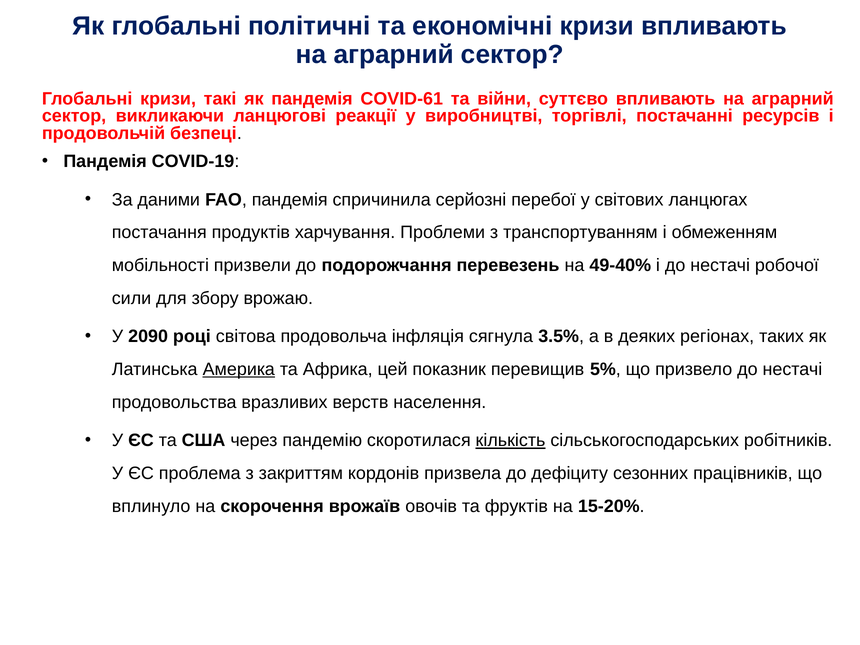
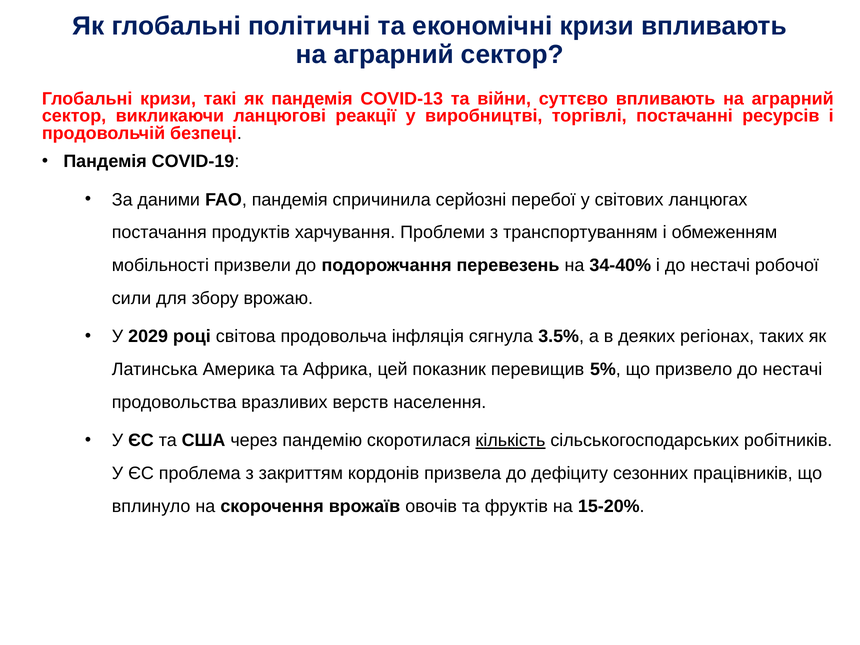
COVID-61: COVID-61 -> COVID-13
49-40%: 49-40% -> 34-40%
2090: 2090 -> 2029
Америка underline: present -> none
